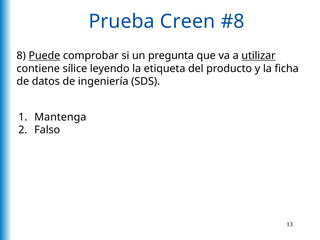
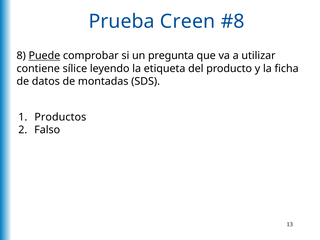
utilizar underline: present -> none
ingeniería: ingeniería -> montadas
Mantenga: Mantenga -> Productos
